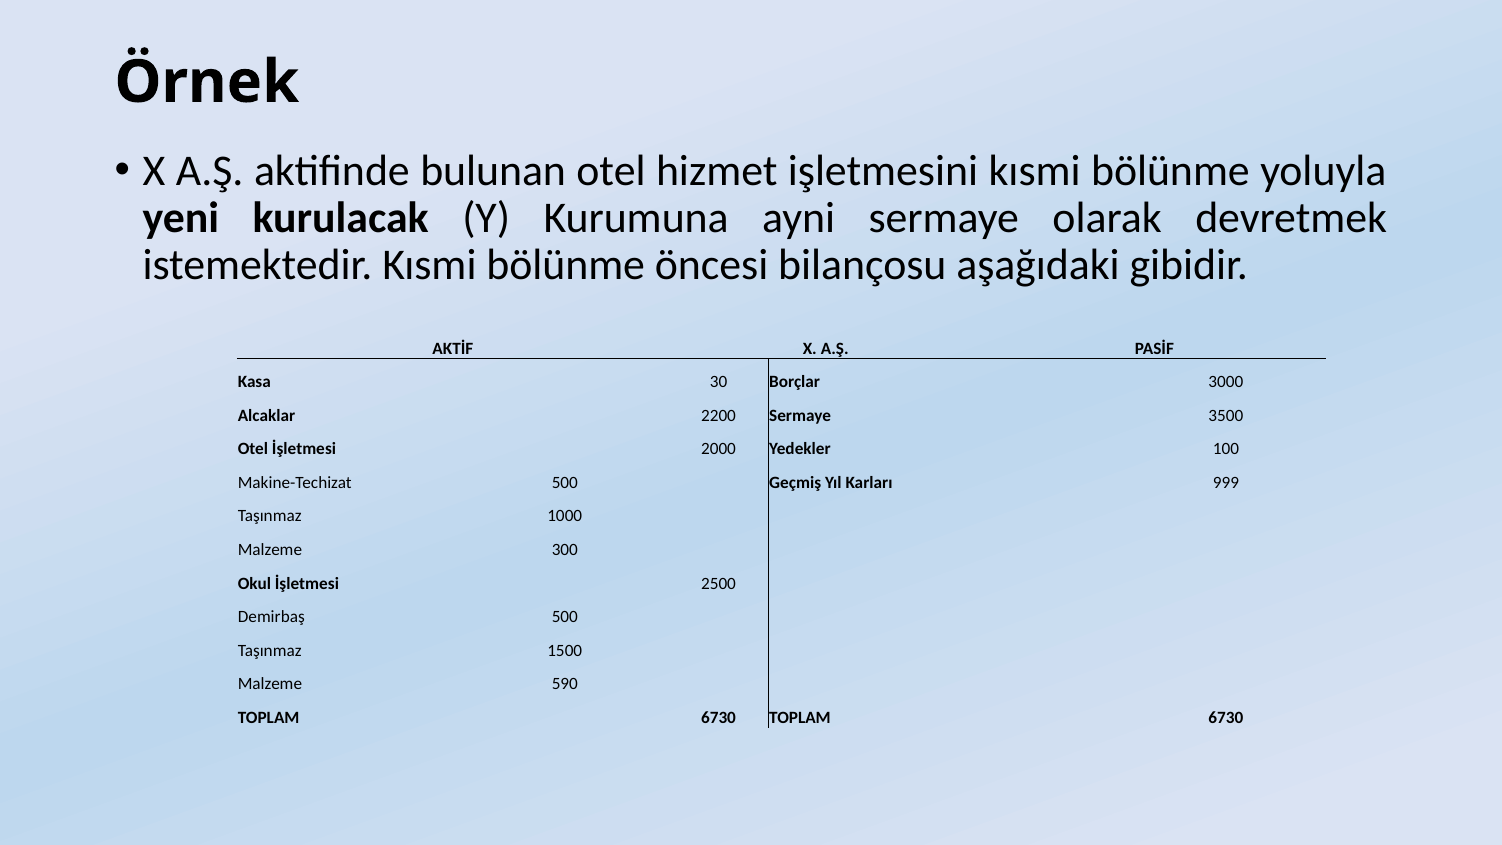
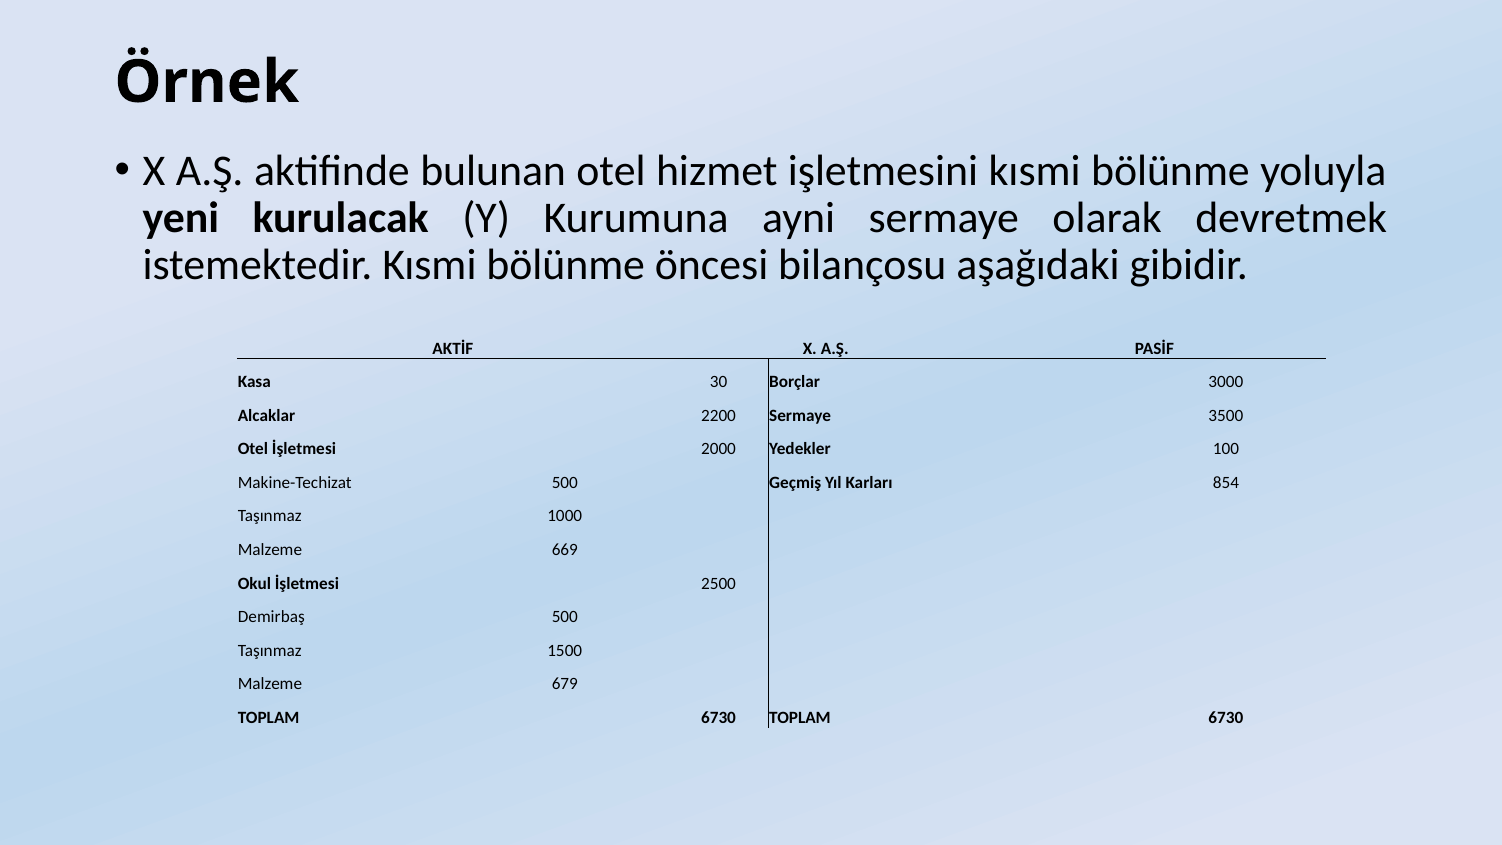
999: 999 -> 854
300: 300 -> 669
590: 590 -> 679
